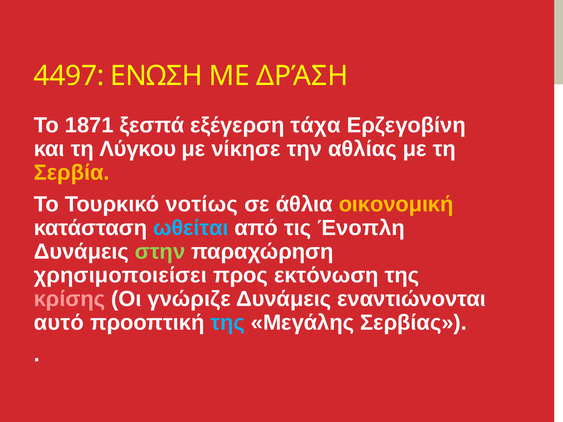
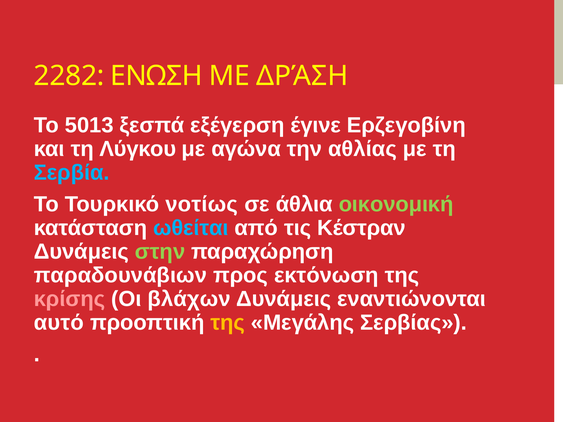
4497: 4497 -> 2282
1871: 1871 -> 5013
τάχα: τάχα -> έγινε
νίκησε: νίκησε -> αγώνα
Σερβία colour: yellow -> light blue
οικονομική colour: yellow -> light green
Ένοπλη: Ένοπλη -> Κέστραν
χρησιμοποιείσει: χρησιμοποιείσει -> παραδουνάβιων
γνώριζε: γνώριζε -> βλάχων
της at (228, 323) colour: light blue -> yellow
